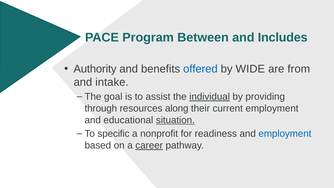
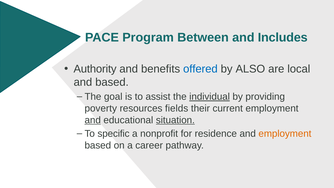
WIDE: WIDE -> ALSO
from: from -> local
and intake: intake -> based
through: through -> poverty
along: along -> fields
and at (93, 120) underline: none -> present
readiness: readiness -> residence
employment at (285, 134) colour: blue -> orange
career underline: present -> none
